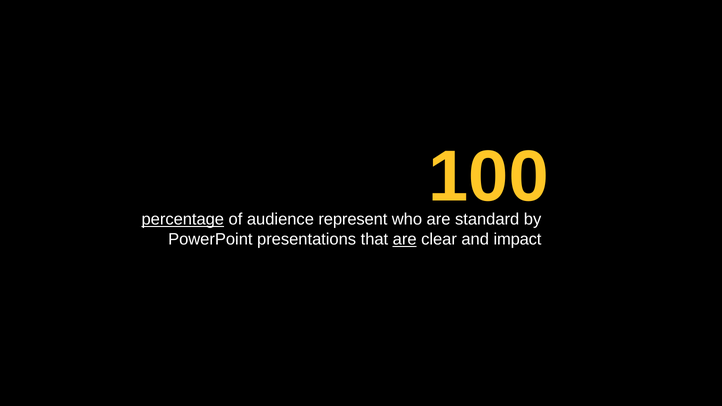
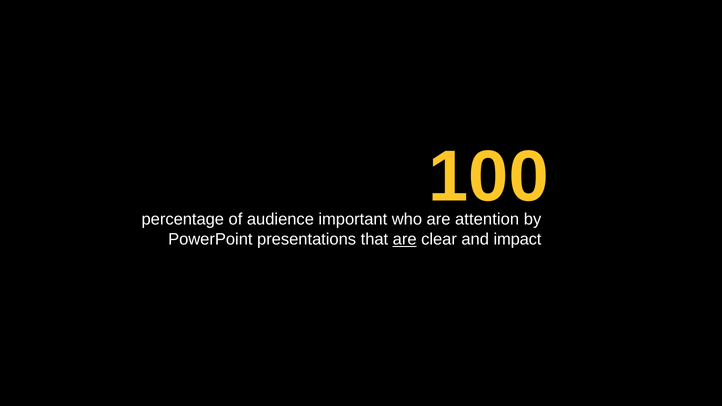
percentage underline: present -> none
represent: represent -> important
standard: standard -> attention
